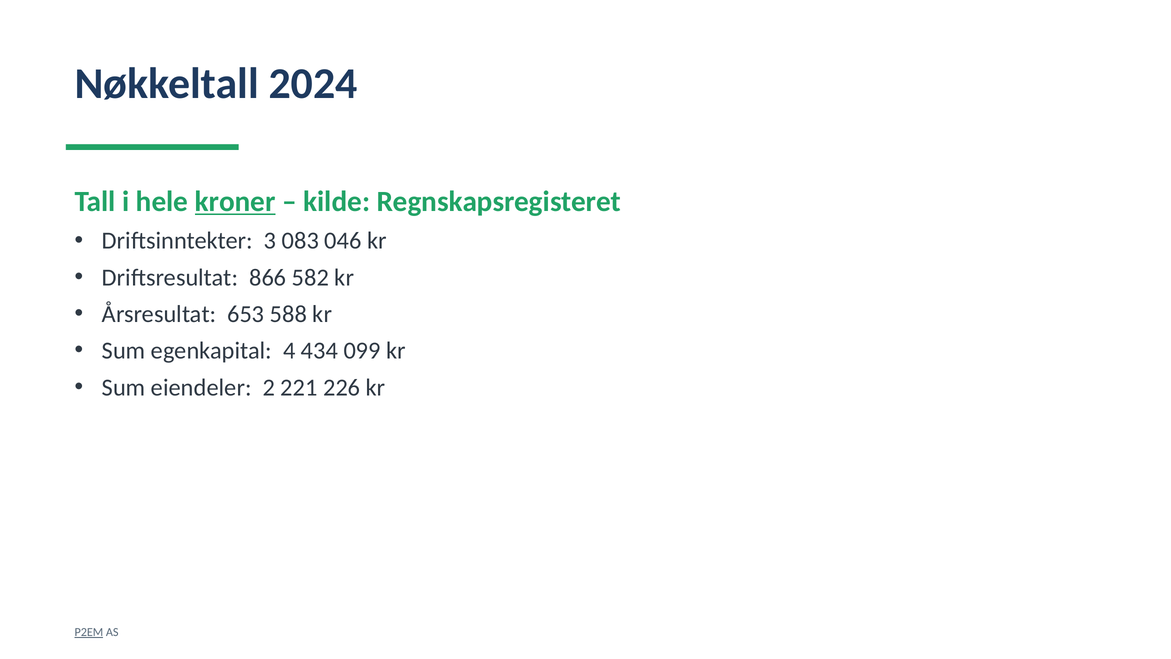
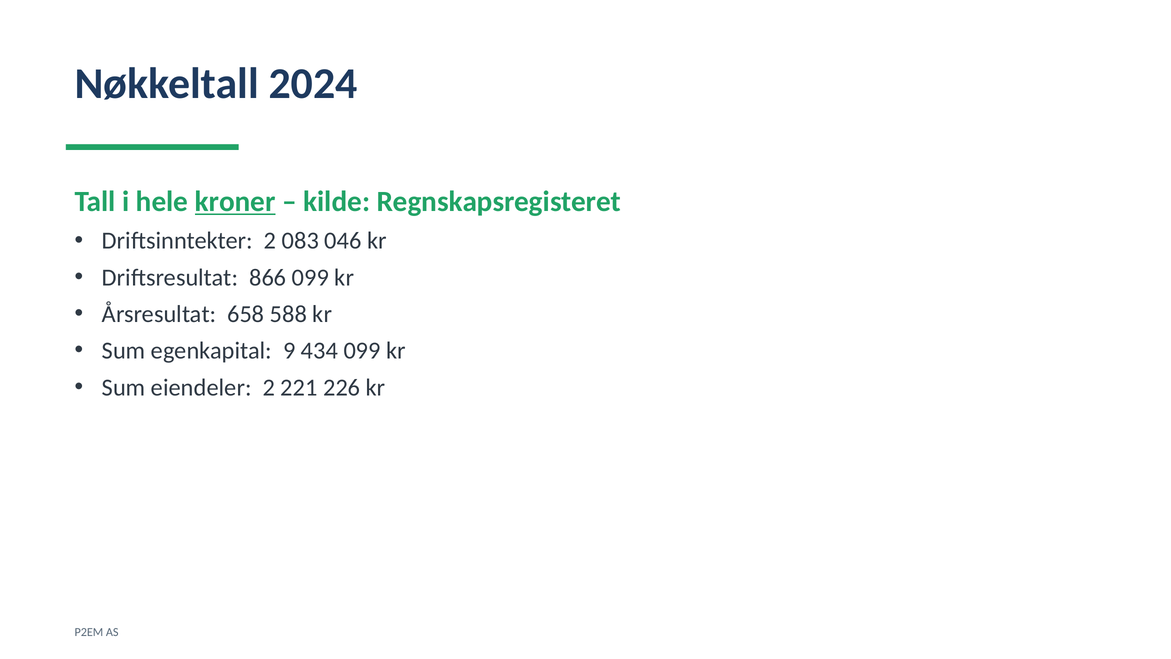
Driftsinntekter 3: 3 -> 2
866 582: 582 -> 099
653: 653 -> 658
4: 4 -> 9
P2EM underline: present -> none
